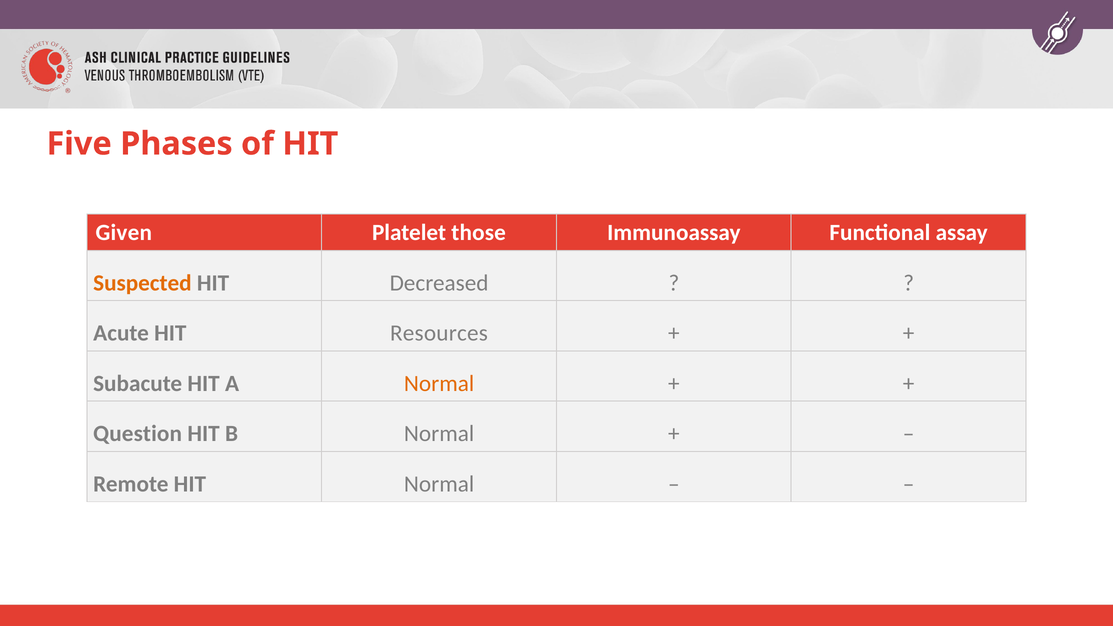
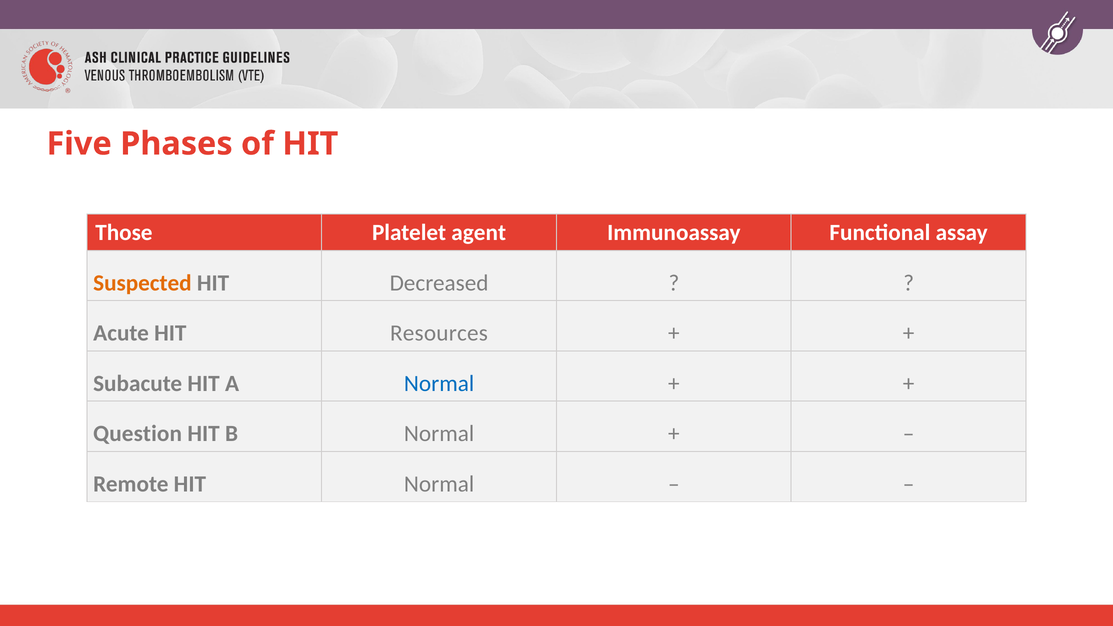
Given: Given -> Those
those: those -> agent
Normal at (439, 383) colour: orange -> blue
